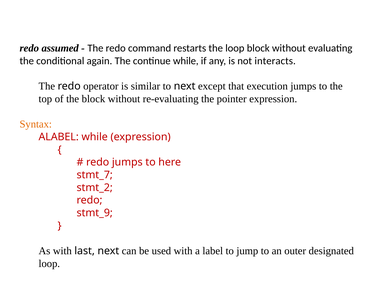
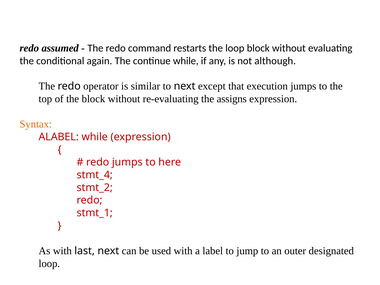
interacts: interacts -> although
pointer: pointer -> assigns
stmt_7: stmt_7 -> stmt_4
stmt_9: stmt_9 -> stmt_1
